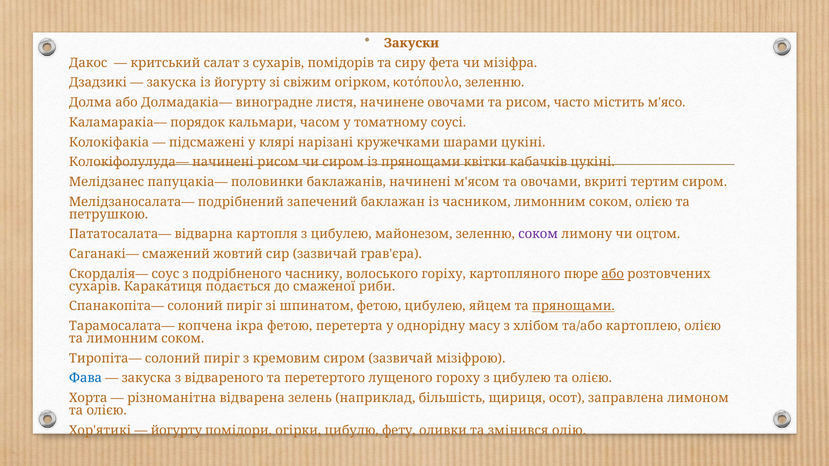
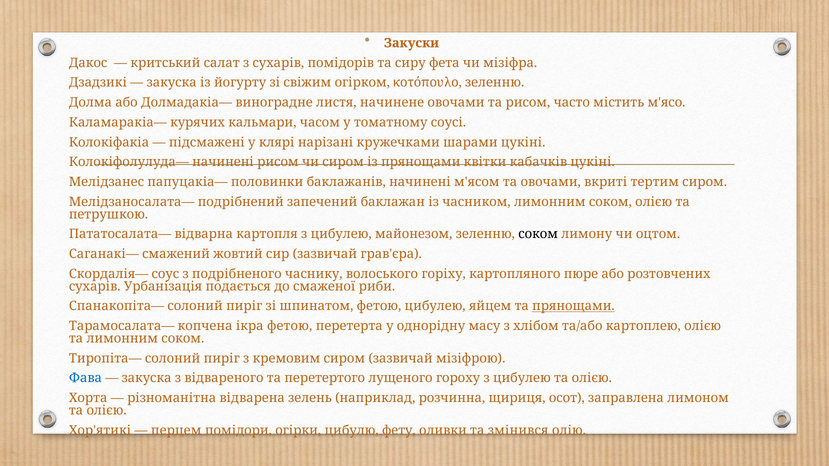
порядок: порядок -> курячих
соком at (538, 234) colour: purple -> black
або at (613, 274) underline: present -> none
Каракатиця: Каракатиця -> Урбанізація
більшість: більшість -> розчинна
йогурту at (176, 431): йогурту -> перцем
